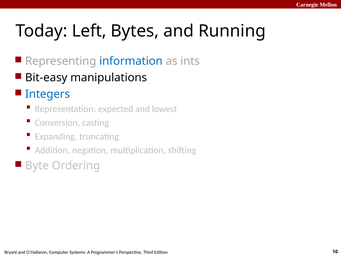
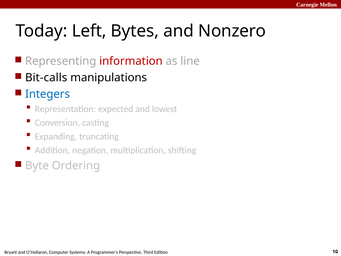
Running: Running -> Nonzero
information colour: blue -> red
ints: ints -> line
Bit-easy: Bit-easy -> Bit-calls
